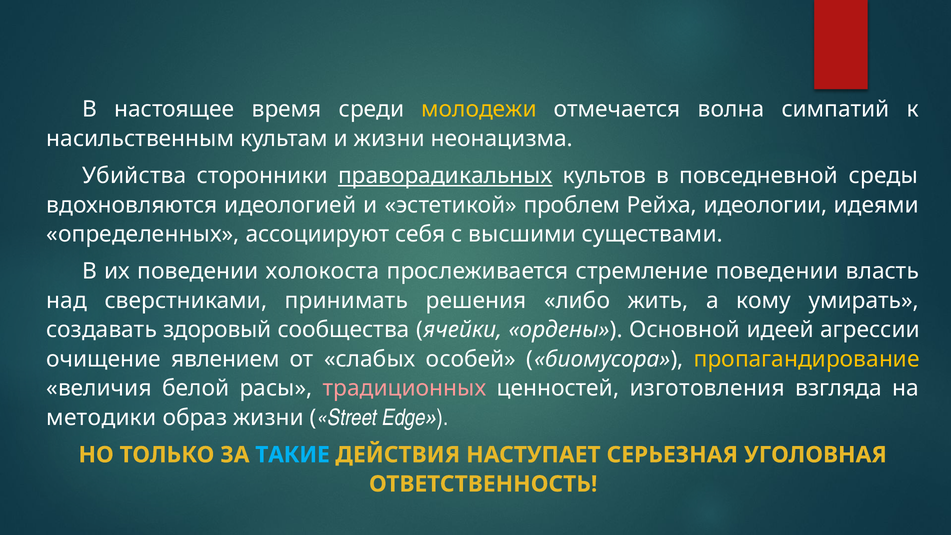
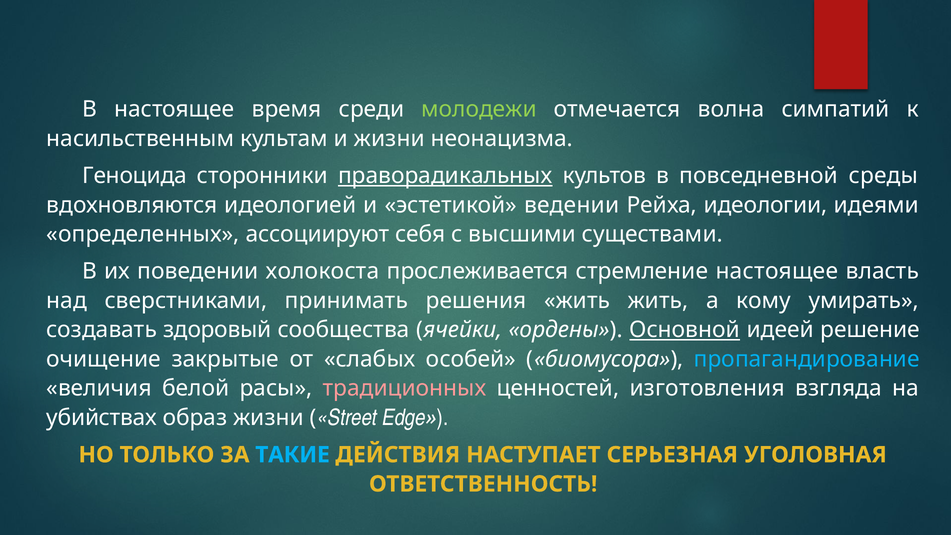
молодежи colour: yellow -> light green
Убийства: Убийства -> Геноцида
проблем: проблем -> ведении
стремление поведении: поведении -> настоящее
решения либо: либо -> жить
Основной underline: none -> present
агрессии: агрессии -> решение
явлением: явлением -> закрытые
пропагандирование colour: yellow -> light blue
методики: методики -> убийствах
